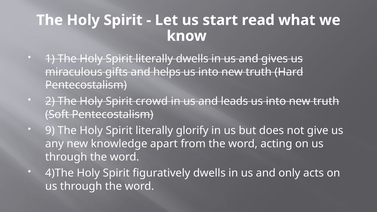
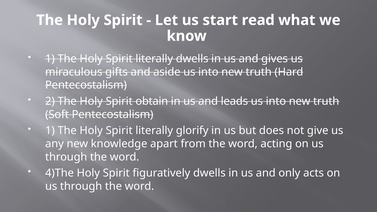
helps: helps -> aside
crowd: crowd -> obtain
9 at (50, 131): 9 -> 1
